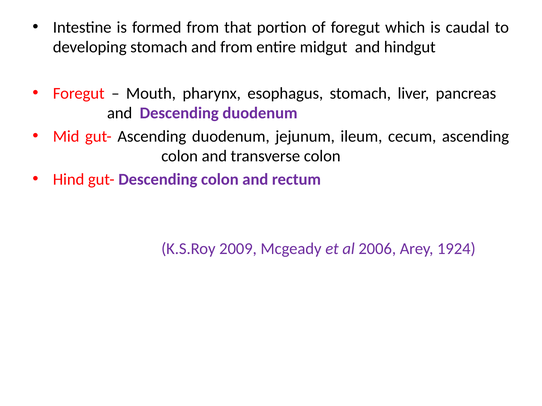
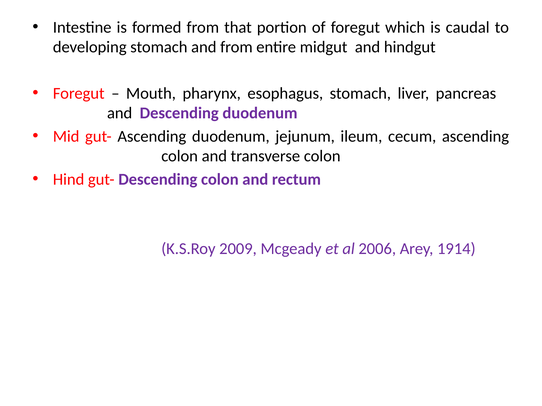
1924: 1924 -> 1914
